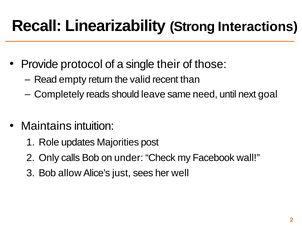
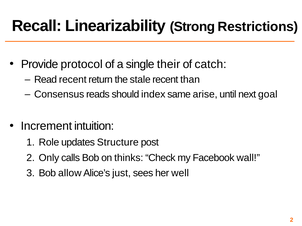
Interactions: Interactions -> Restrictions
those: those -> catch
Read empty: empty -> recent
valid: valid -> stale
Completely: Completely -> Consensus
leave: leave -> index
need: need -> arise
Maintains: Maintains -> Increment
Majorities: Majorities -> Structure
under: under -> thinks
